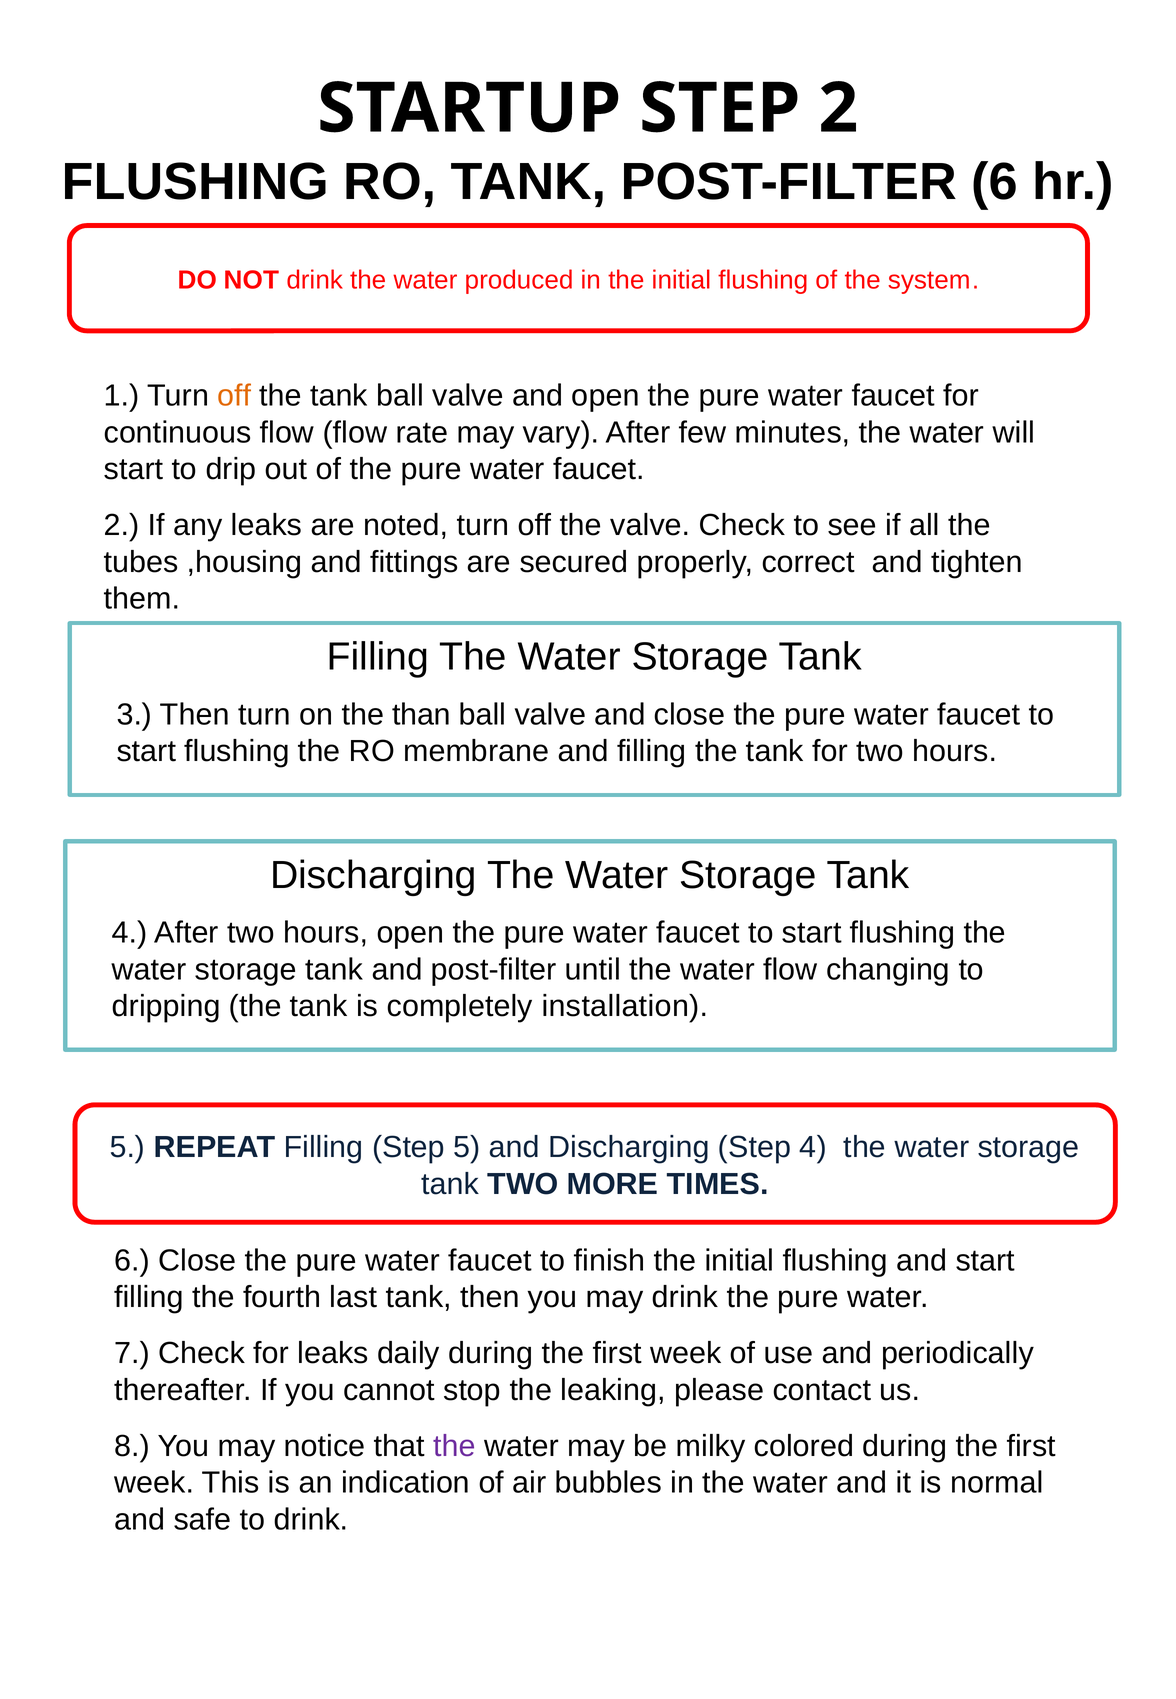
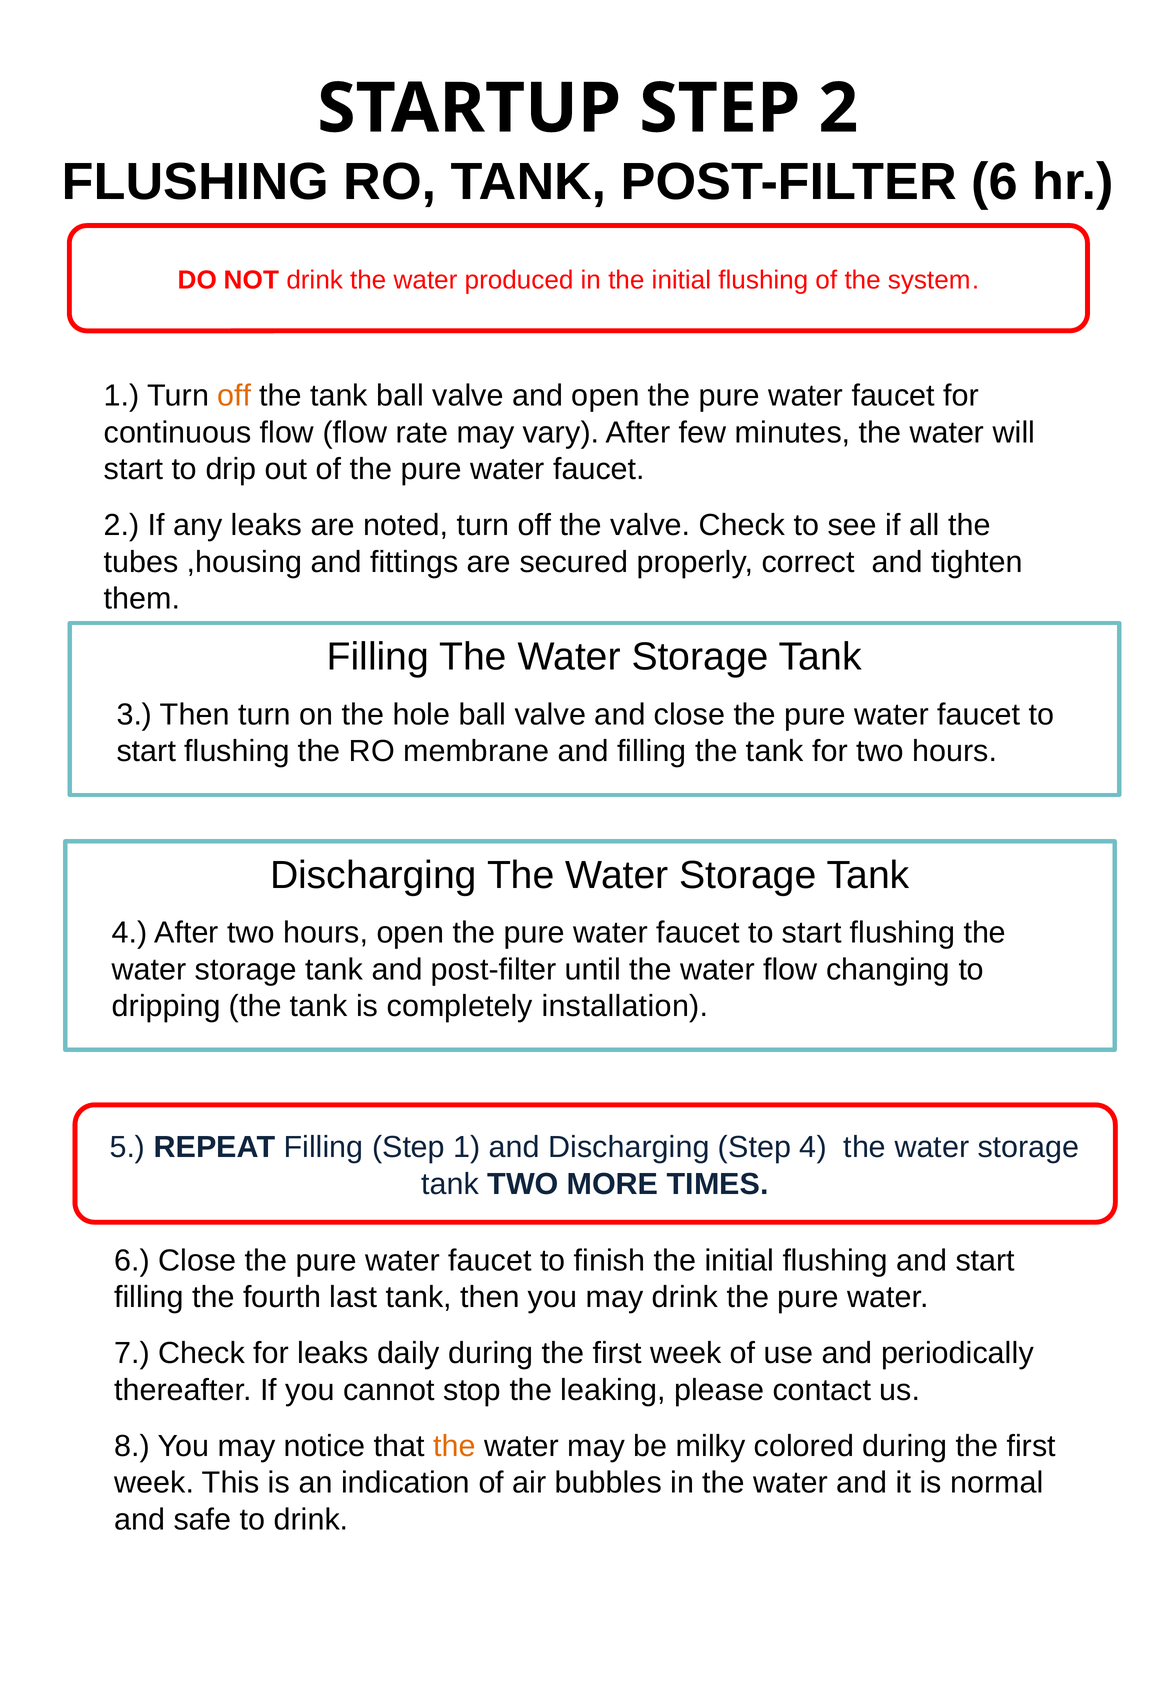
than: than -> hole
Step 5: 5 -> 1
the at (454, 1446) colour: purple -> orange
